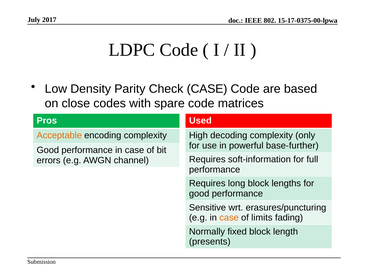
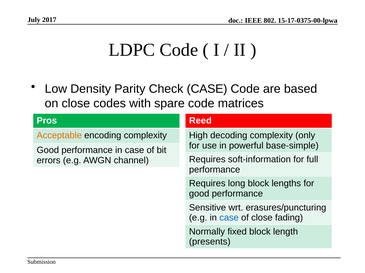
Used: Used -> Reed
base-further: base-further -> base-simple
case at (229, 218) colour: orange -> blue
of limits: limits -> close
